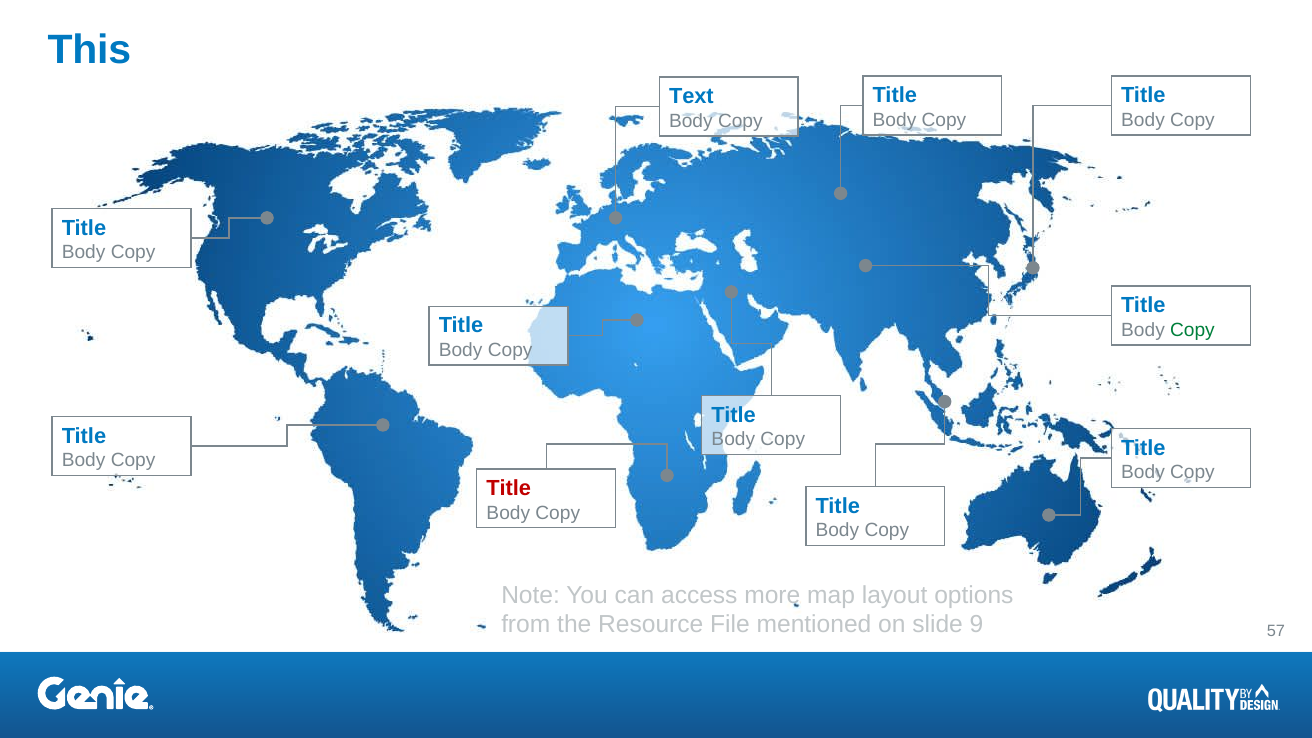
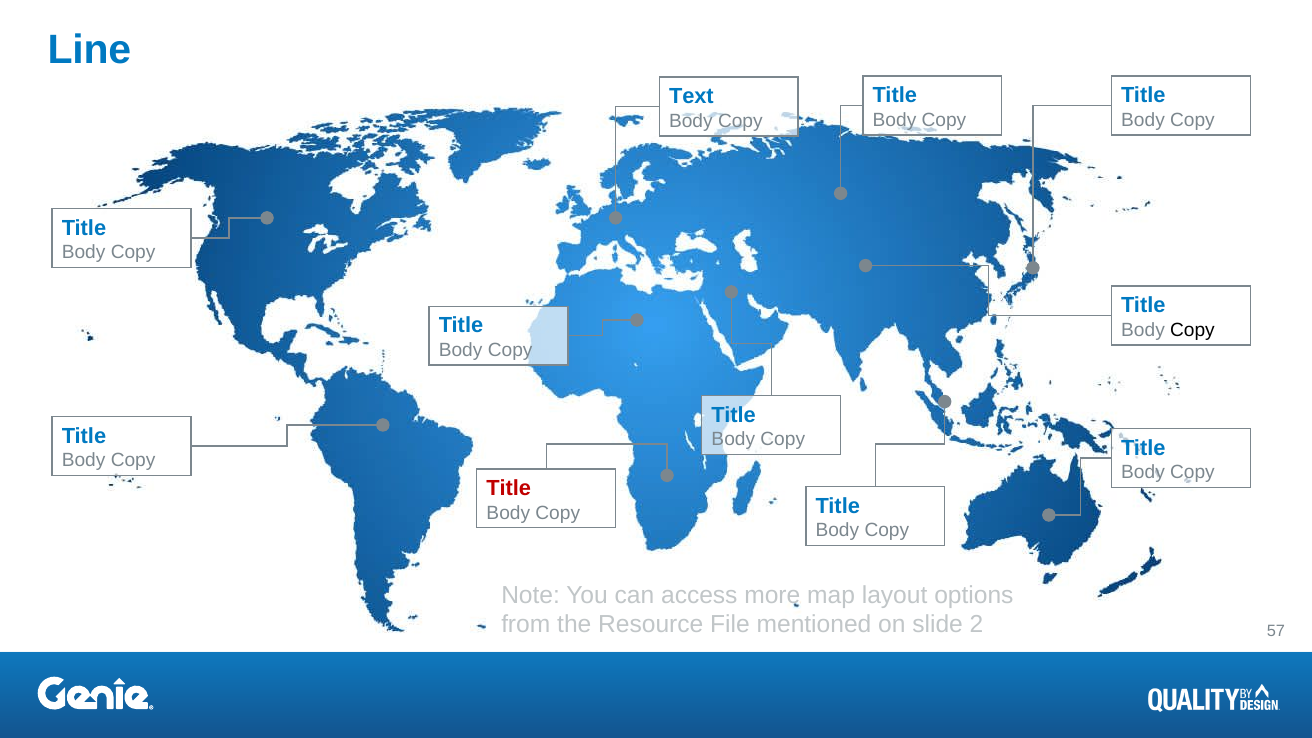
This: This -> Line
Copy at (1192, 330) colour: green -> black
9: 9 -> 2
